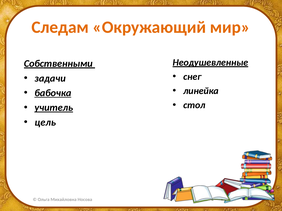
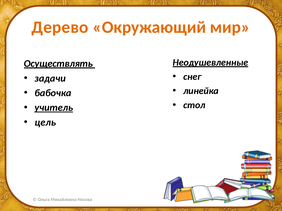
Следам: Следам -> Дерево
Собственными: Собственными -> Осуществлять
бабочка underline: present -> none
